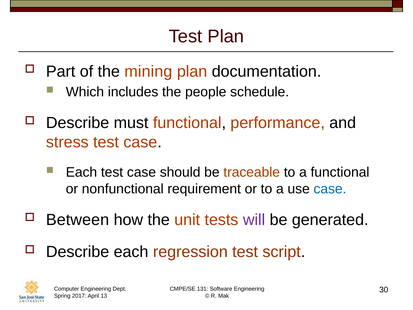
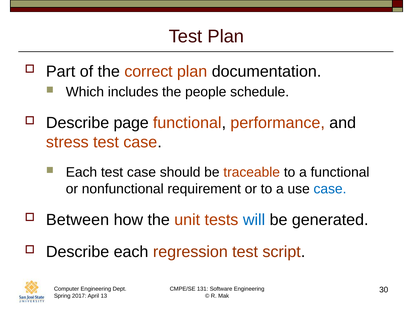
mining: mining -> correct
must: must -> page
will colour: purple -> blue
